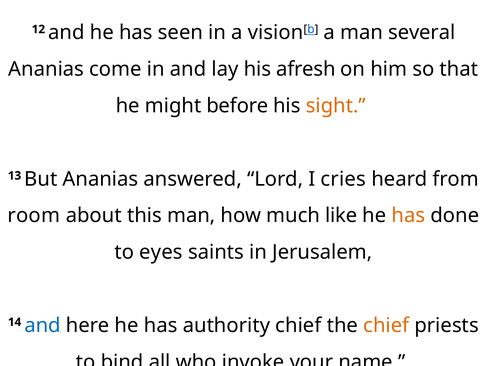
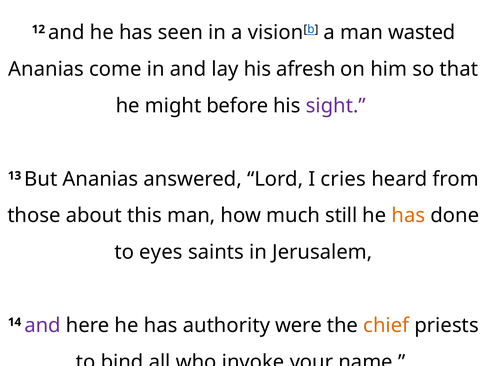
several: several -> wasted
sight colour: orange -> purple
room: room -> those
like: like -> still
and at (43, 325) colour: blue -> purple
authority chief: chief -> were
